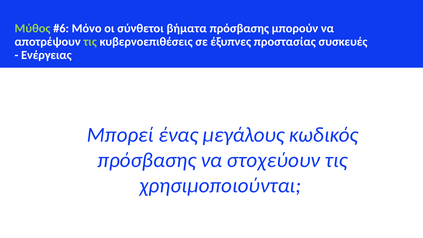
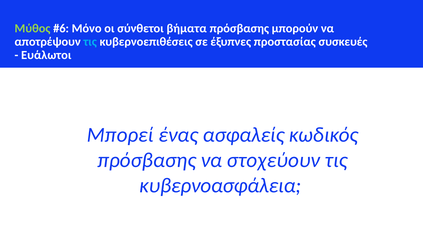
τις at (90, 42) colour: light green -> light blue
Ενέργειας: Ενέργειας -> Ευάλωτοι
μεγάλους: μεγάλους -> ασφαλείς
χρησιμοποιούνται: χρησιμοποιούνται -> κυβερνοασφάλεια
